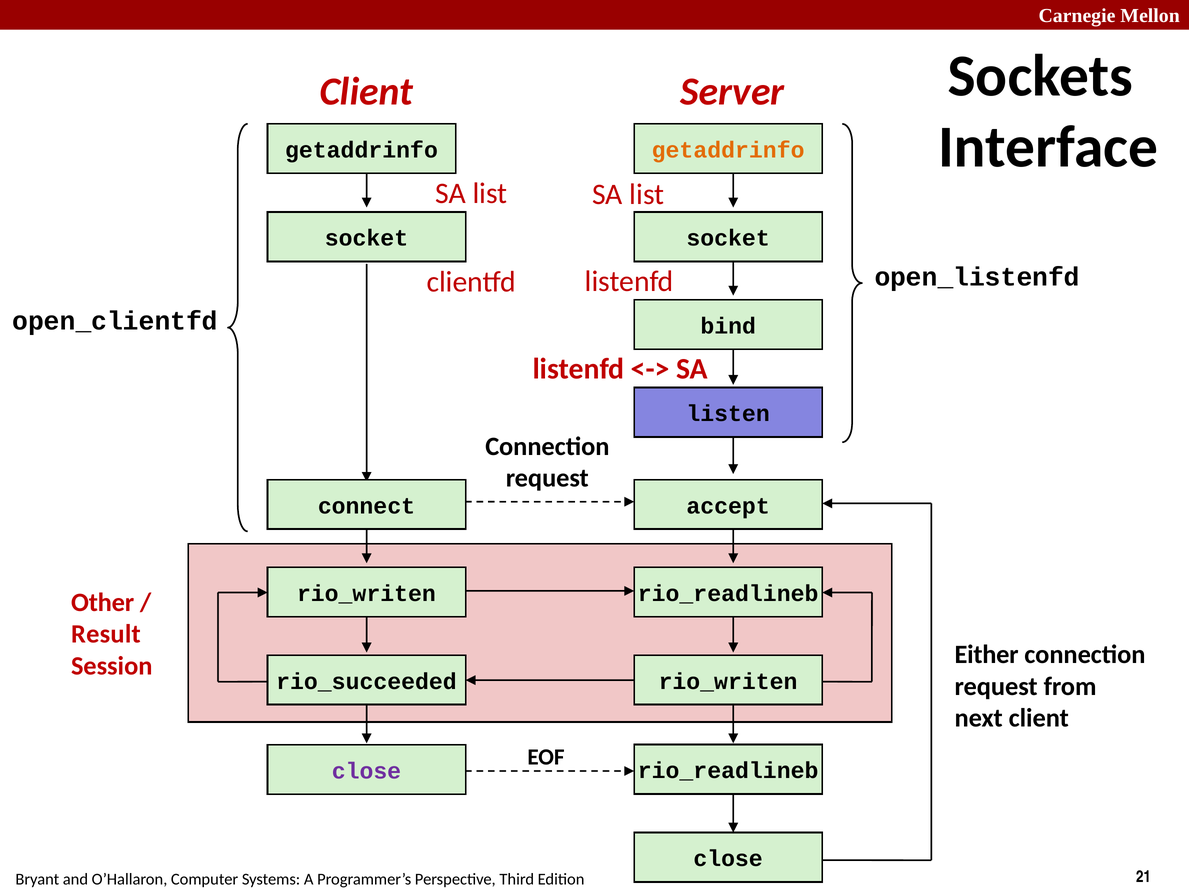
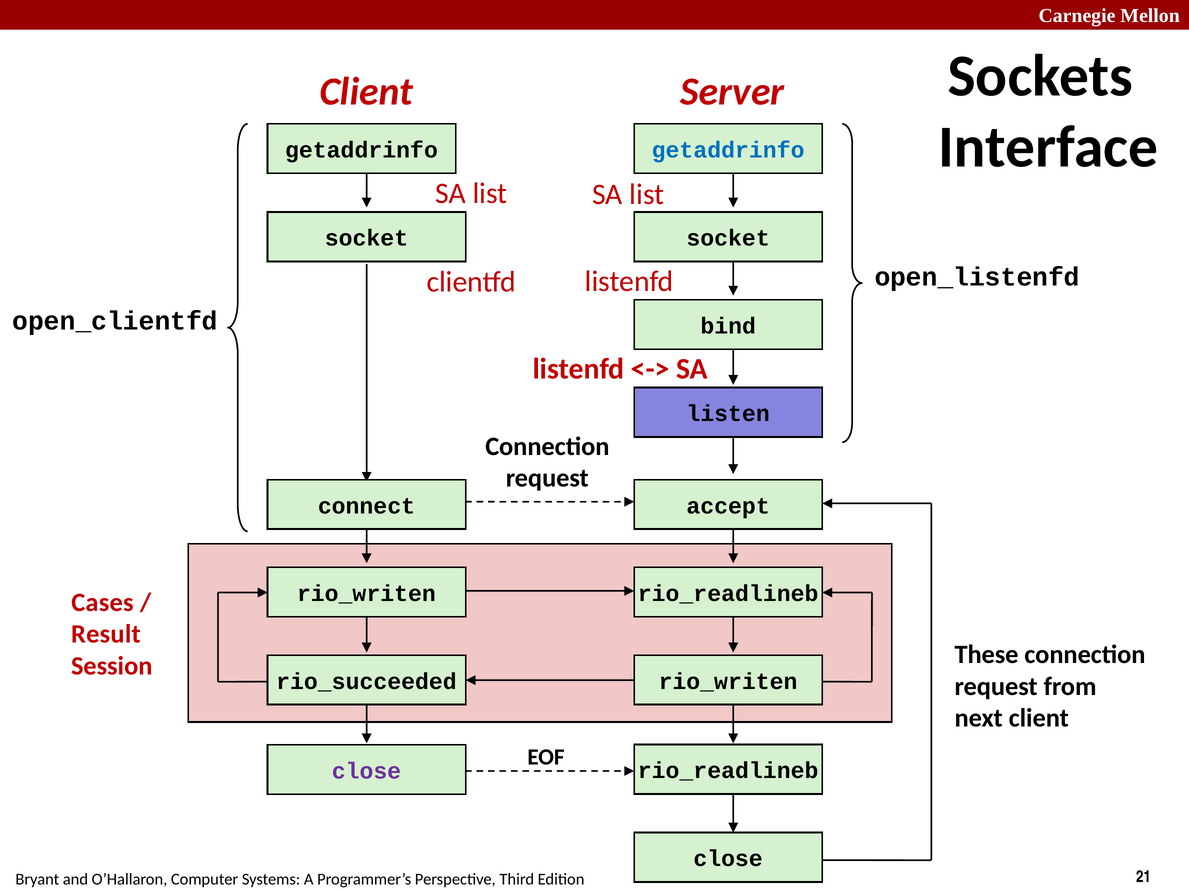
getaddrinfo at (728, 150) colour: orange -> blue
Other: Other -> Cases
Either: Either -> These
